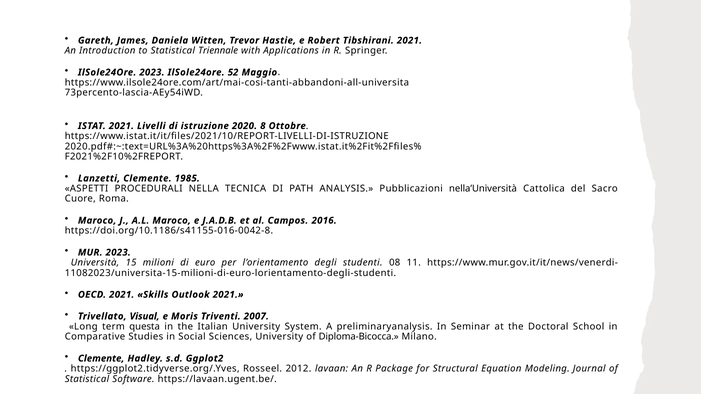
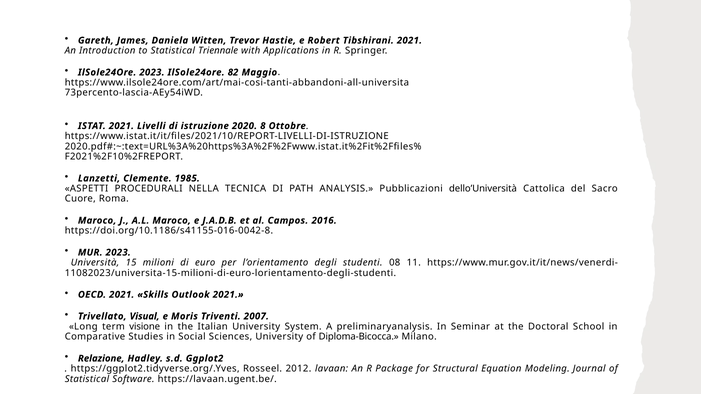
52: 52 -> 82
nella’Università: nella’Università -> dello’Università
questa: questa -> visione
Clemente at (101, 359): Clemente -> Relazione
